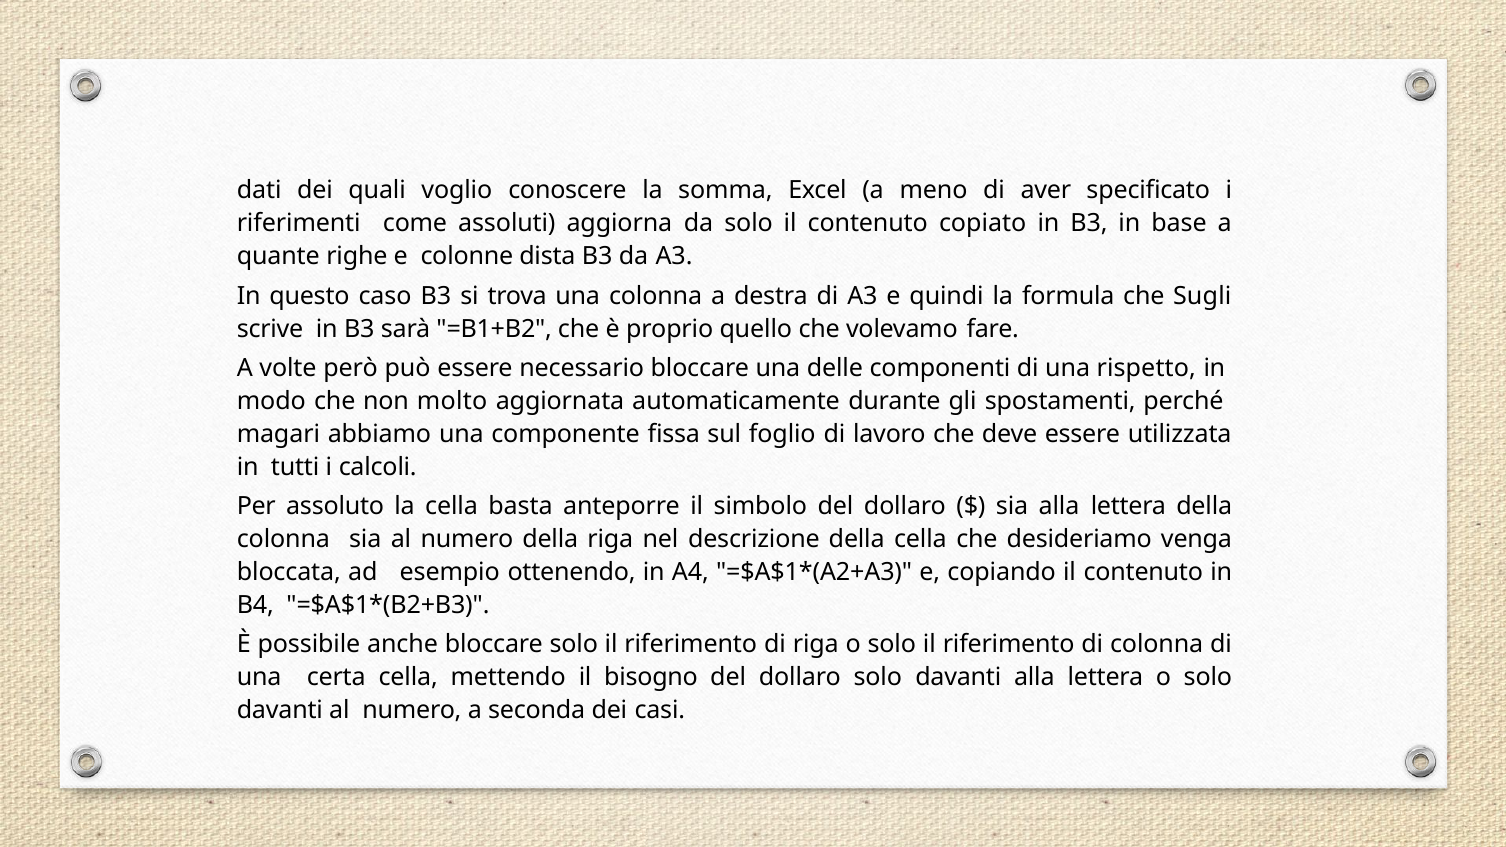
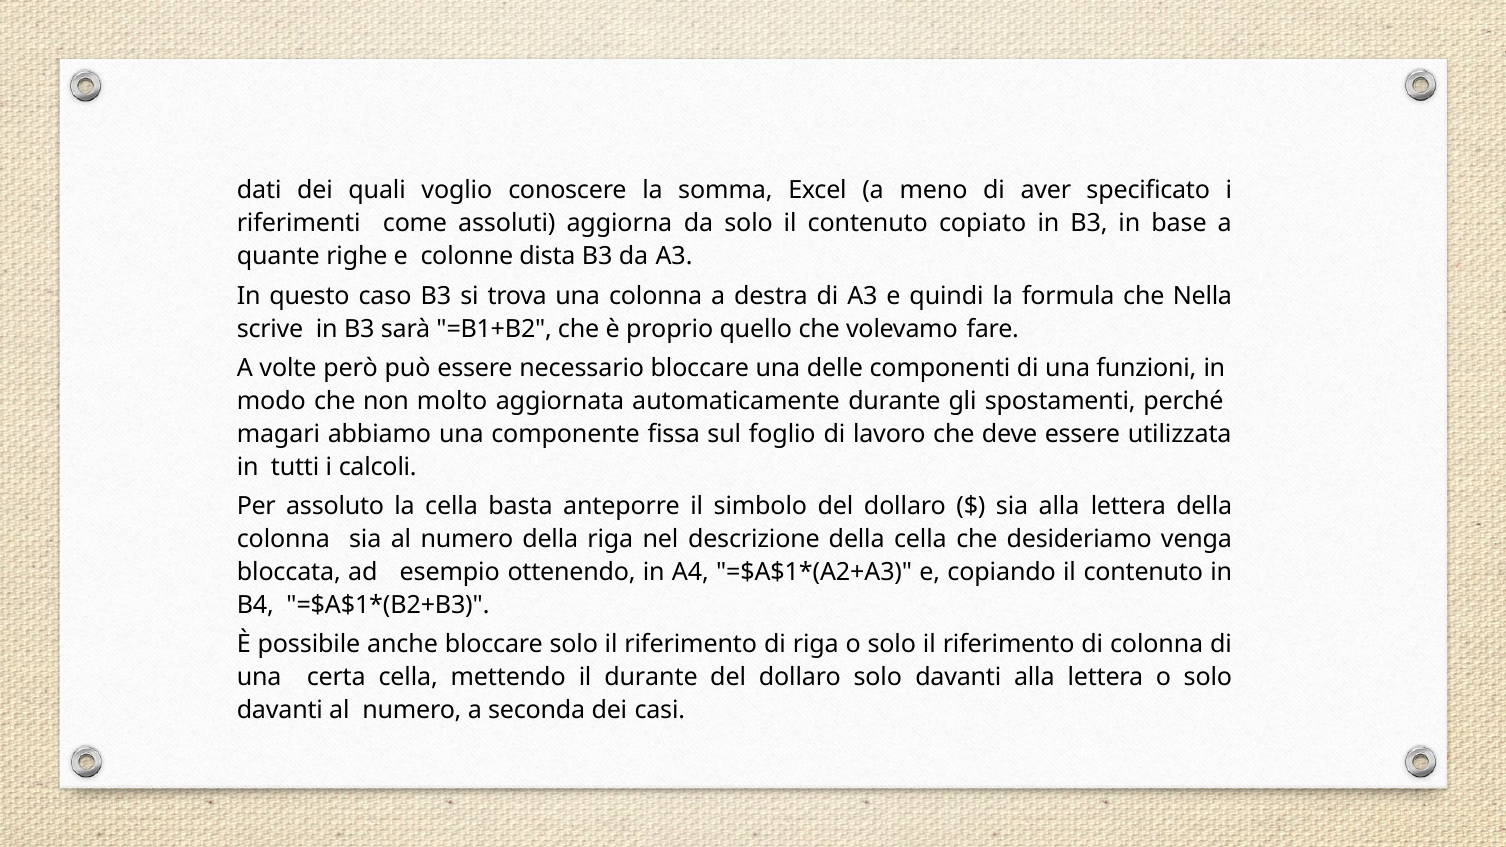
Sugli: Sugli -> Nella
rispetto: rispetto -> funzioni
il bisogno: bisogno -> durante
